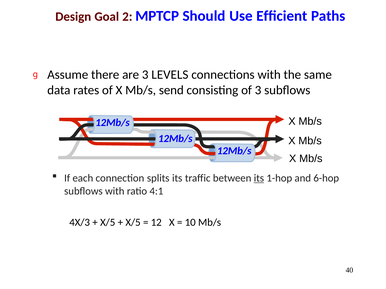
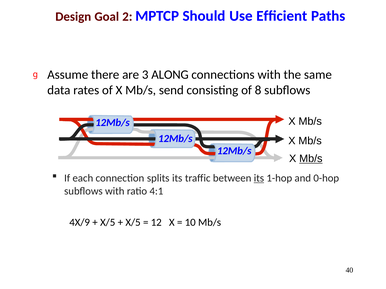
LEVELS: LEVELS -> ALONG
of 3: 3 -> 8
Mb/s at (311, 159) underline: none -> present
6-hop: 6-hop -> 0-hop
4X/3: 4X/3 -> 4X/9
